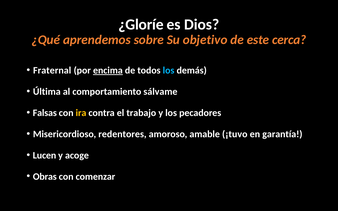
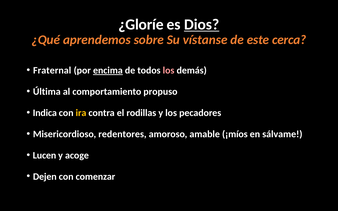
Dios underline: none -> present
objetivo: objetivo -> vístanse
los at (169, 70) colour: light blue -> pink
sálvame: sálvame -> propuso
Falsas: Falsas -> Indica
trabajo: trabajo -> rodillas
¡tuvo: ¡tuvo -> ¡míos
garantía: garantía -> sálvame
Obras: Obras -> Dejen
